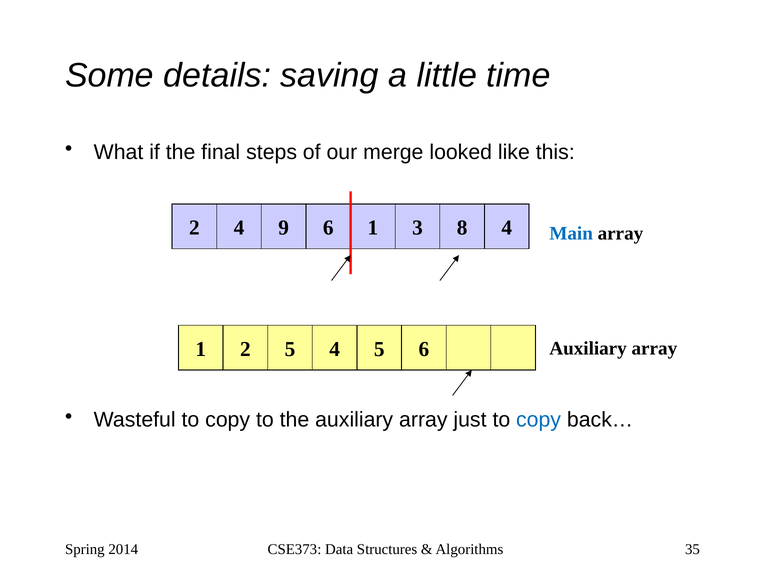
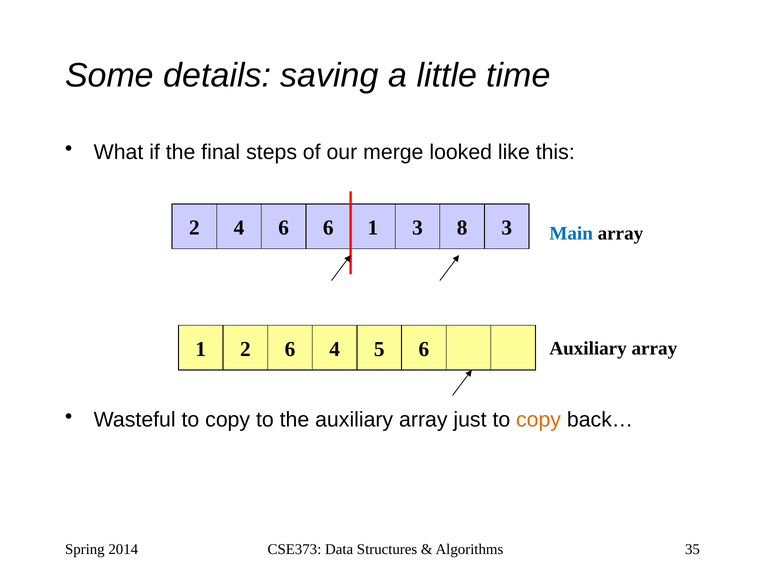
4 9: 9 -> 6
8 4: 4 -> 3
2 5: 5 -> 6
copy at (539, 420) colour: blue -> orange
